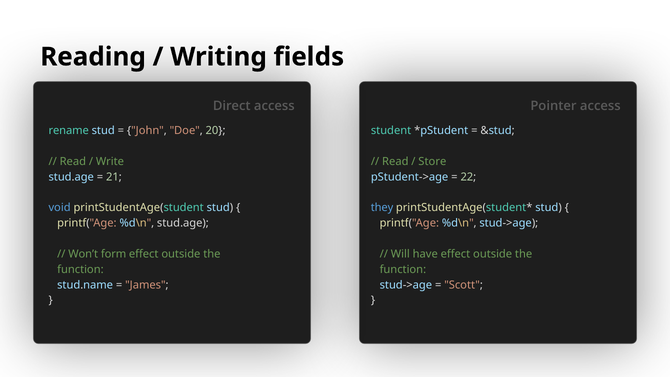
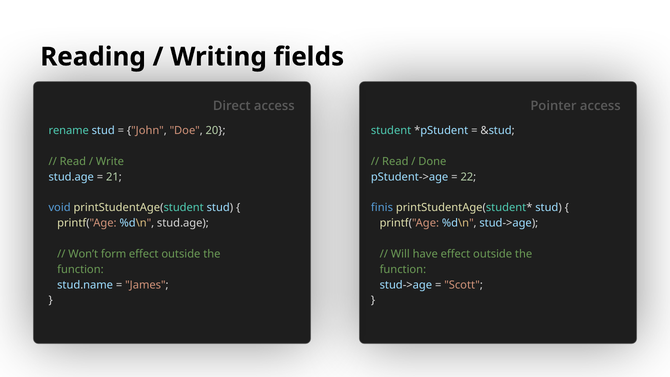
Store: Store -> Done
they: they -> finis
